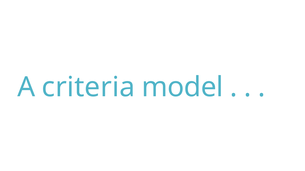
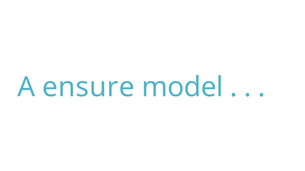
criteria: criteria -> ensure
